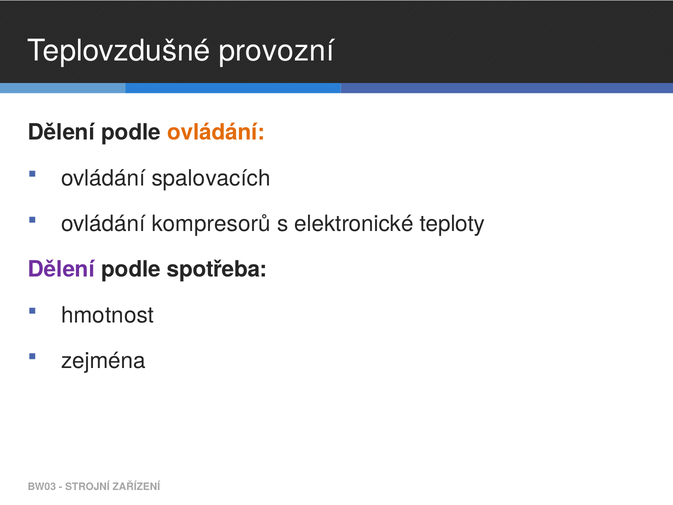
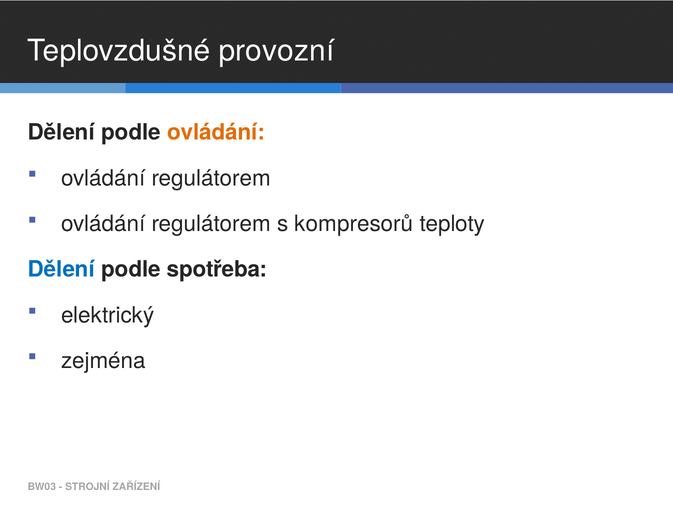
spalovacích at (211, 178): spalovacích -> regulátorem
kompresorů at (211, 224): kompresorů -> regulátorem
elektronické: elektronické -> kompresorů
Dělení at (61, 269) colour: purple -> blue
hmotnost: hmotnost -> elektrický
